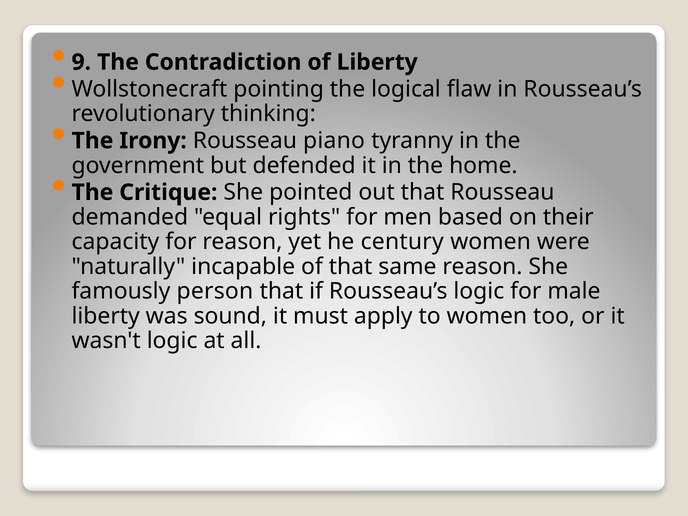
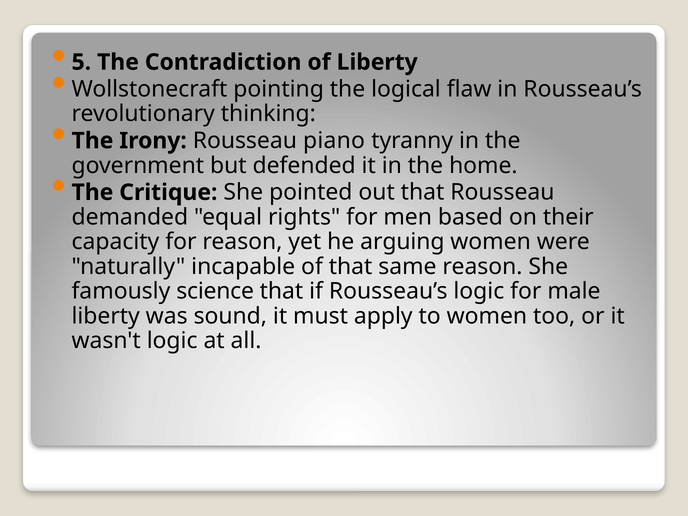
9: 9 -> 5
century: century -> arguing
person: person -> science
